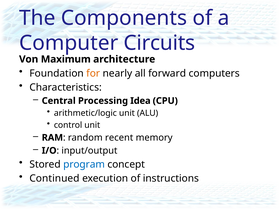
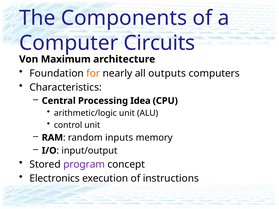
forward: forward -> outputs
recent: recent -> inputs
program colour: blue -> purple
Continued: Continued -> Electronics
